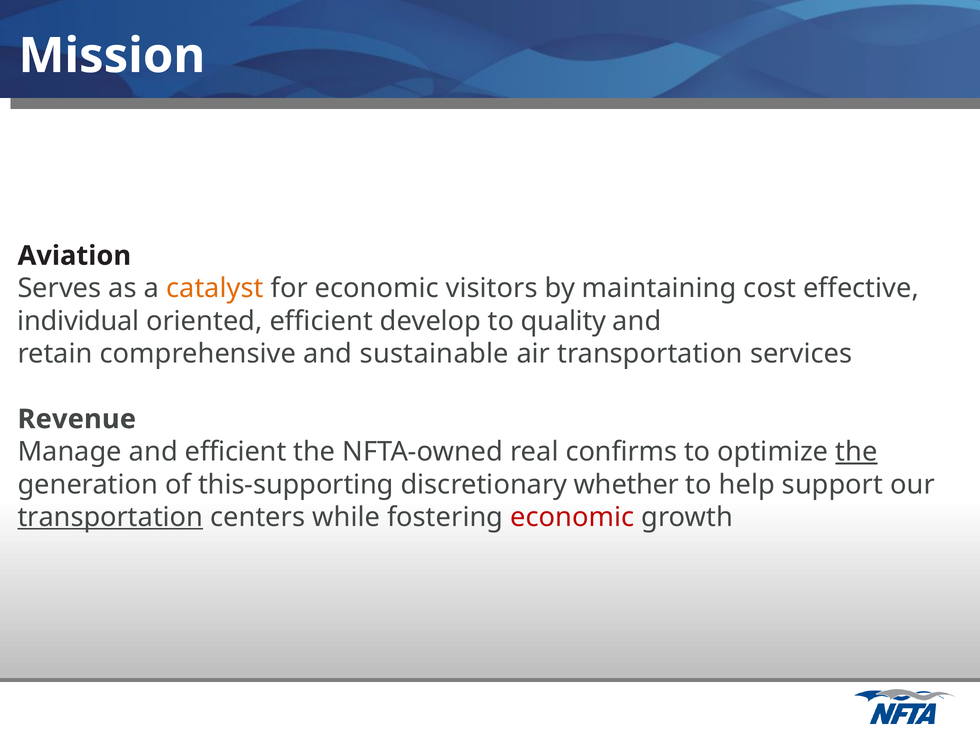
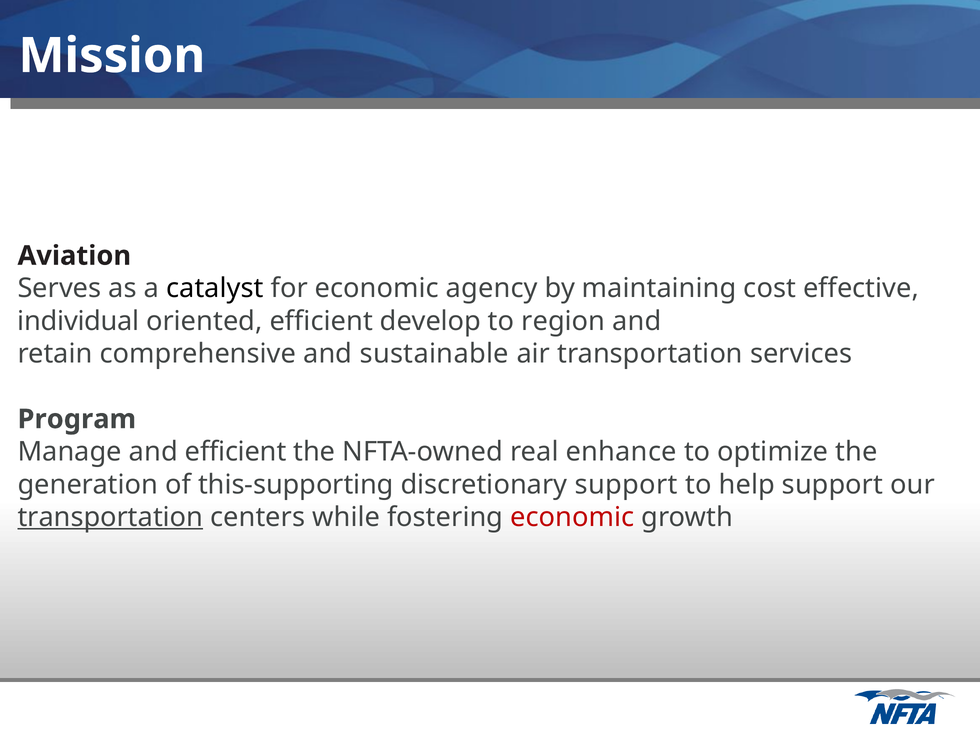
catalyst colour: orange -> black
visitors: visitors -> agency
quality: quality -> region
Revenue: Revenue -> Program
confirms: confirms -> enhance
the at (856, 452) underline: present -> none
discretionary whether: whether -> support
